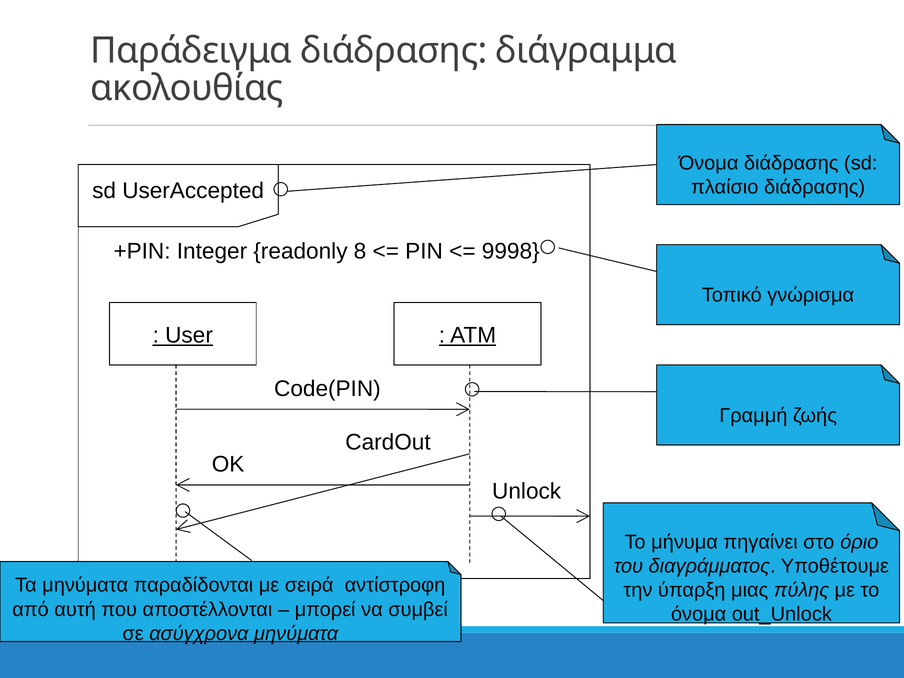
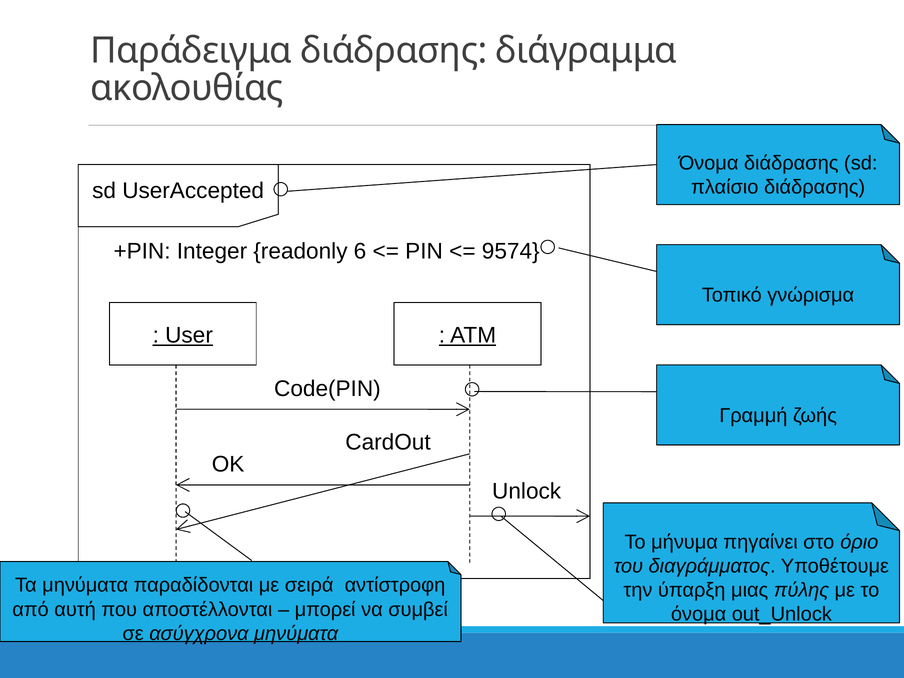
8: 8 -> 6
9998: 9998 -> 9574
